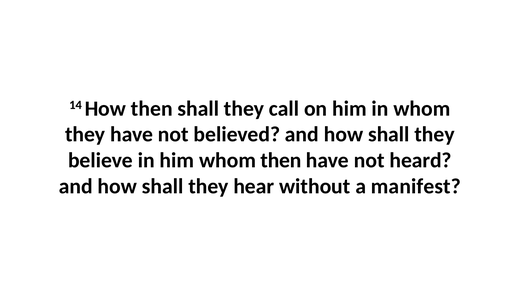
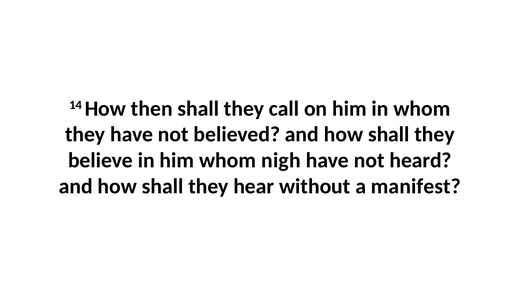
whom then: then -> nigh
